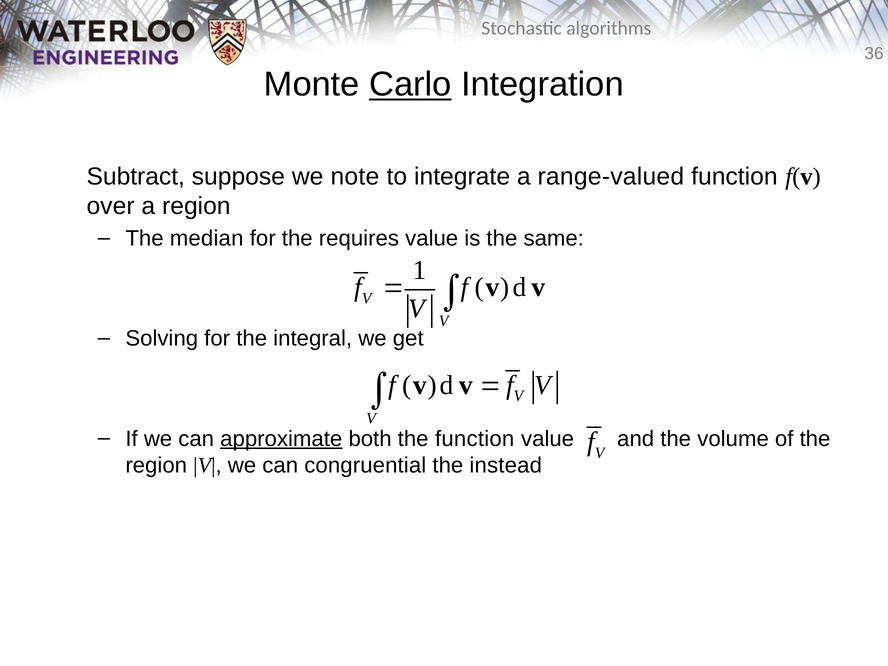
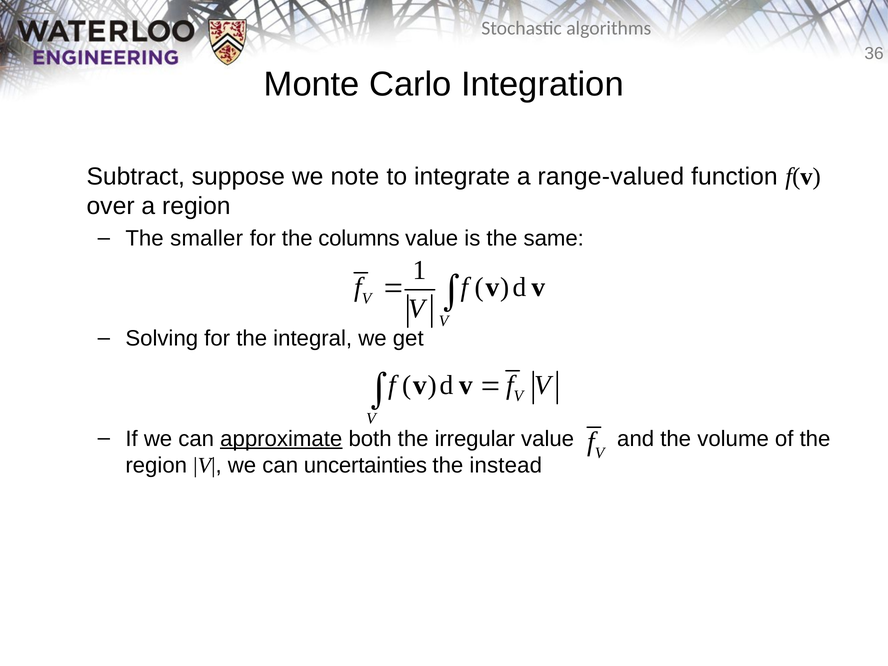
Carlo underline: present -> none
median: median -> smaller
requires: requires -> columns
the function: function -> irregular
congruential: congruential -> uncertainties
